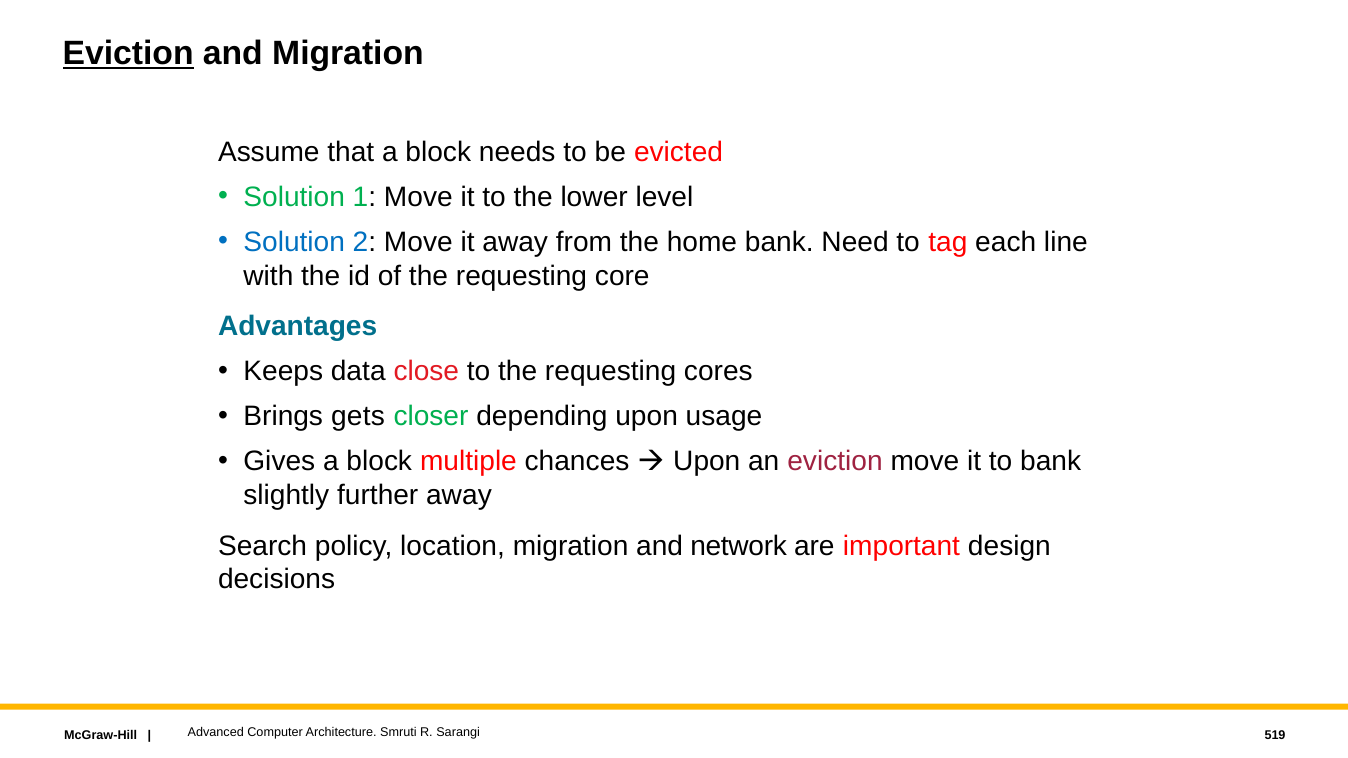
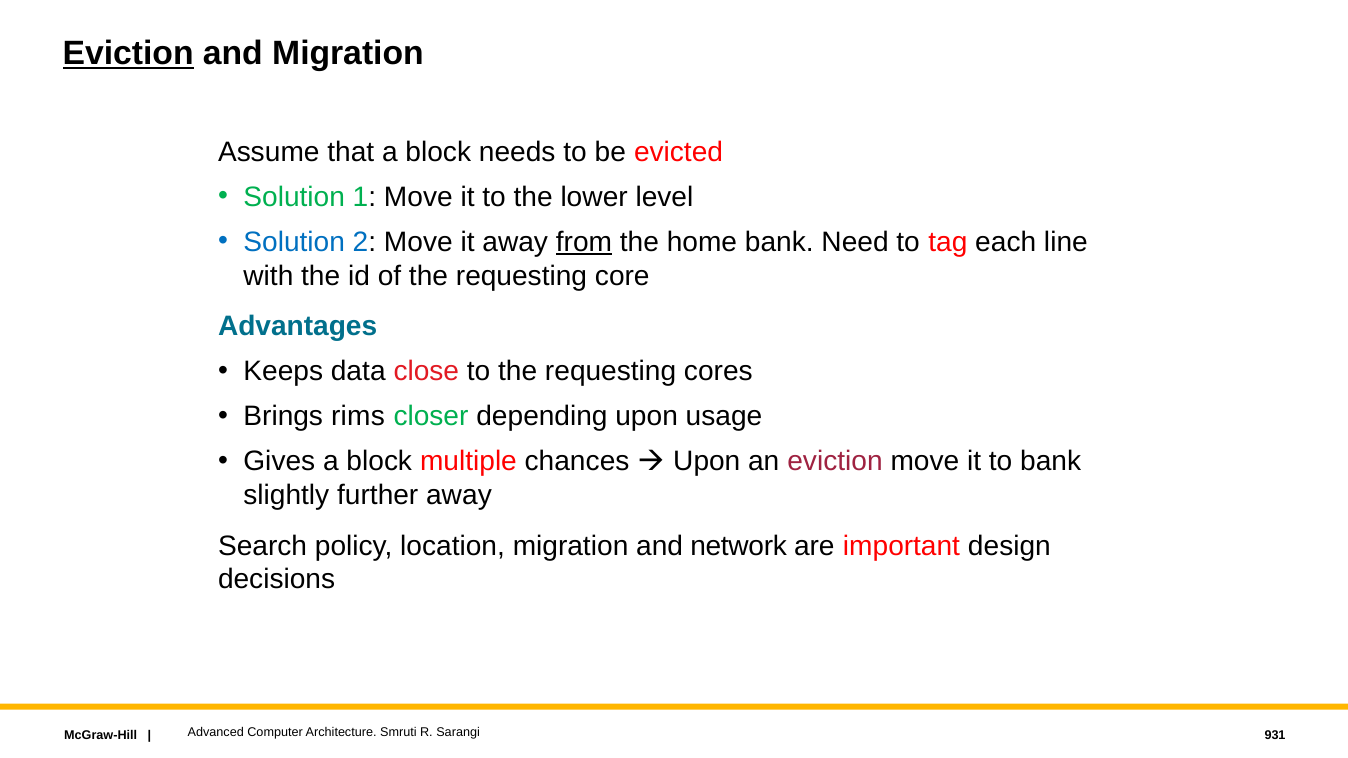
from underline: none -> present
gets: gets -> rims
519: 519 -> 931
